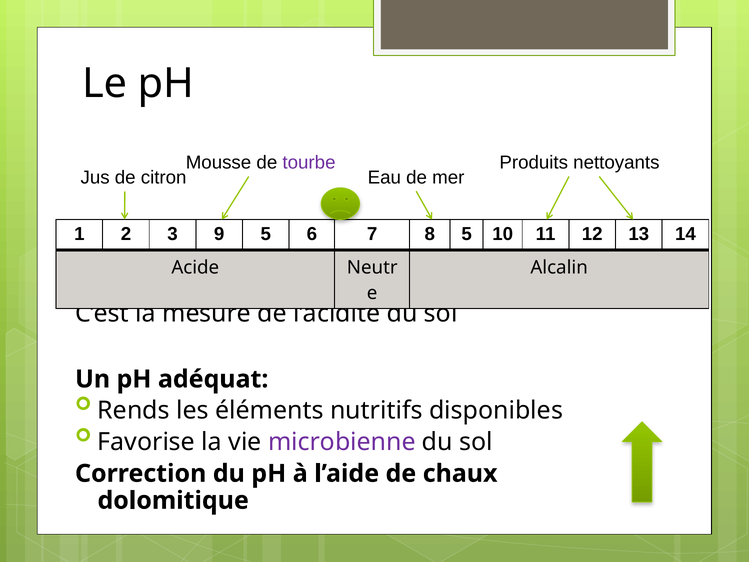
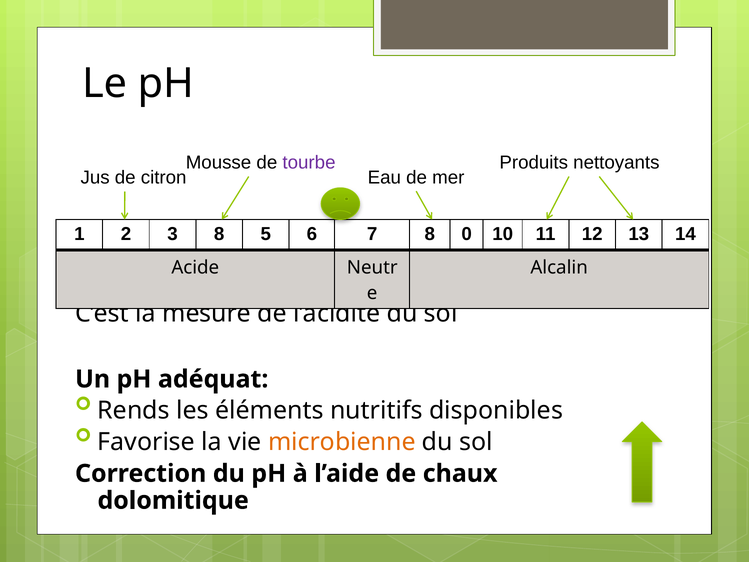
3 9: 9 -> 8
8 5: 5 -> 0
microbienne colour: purple -> orange
